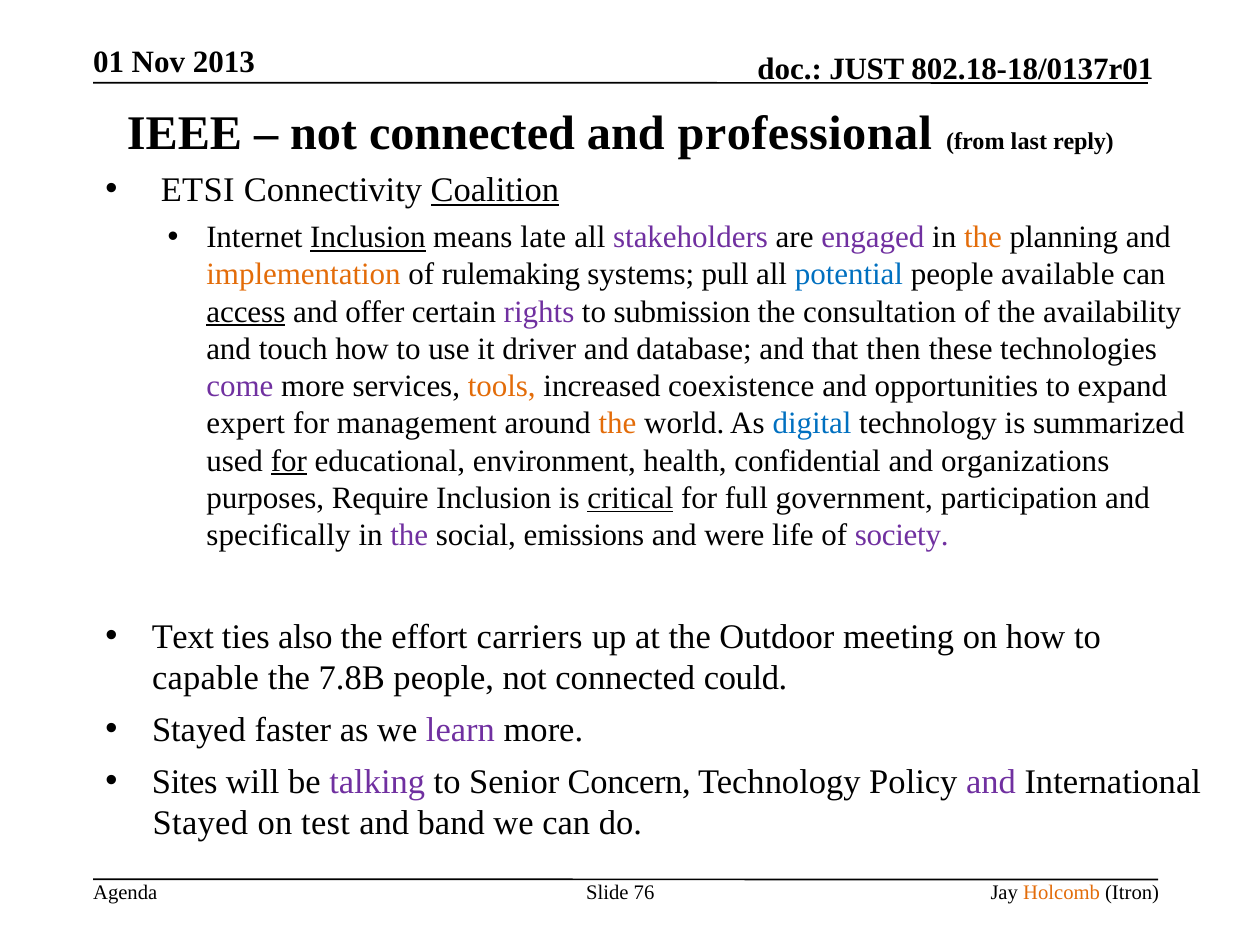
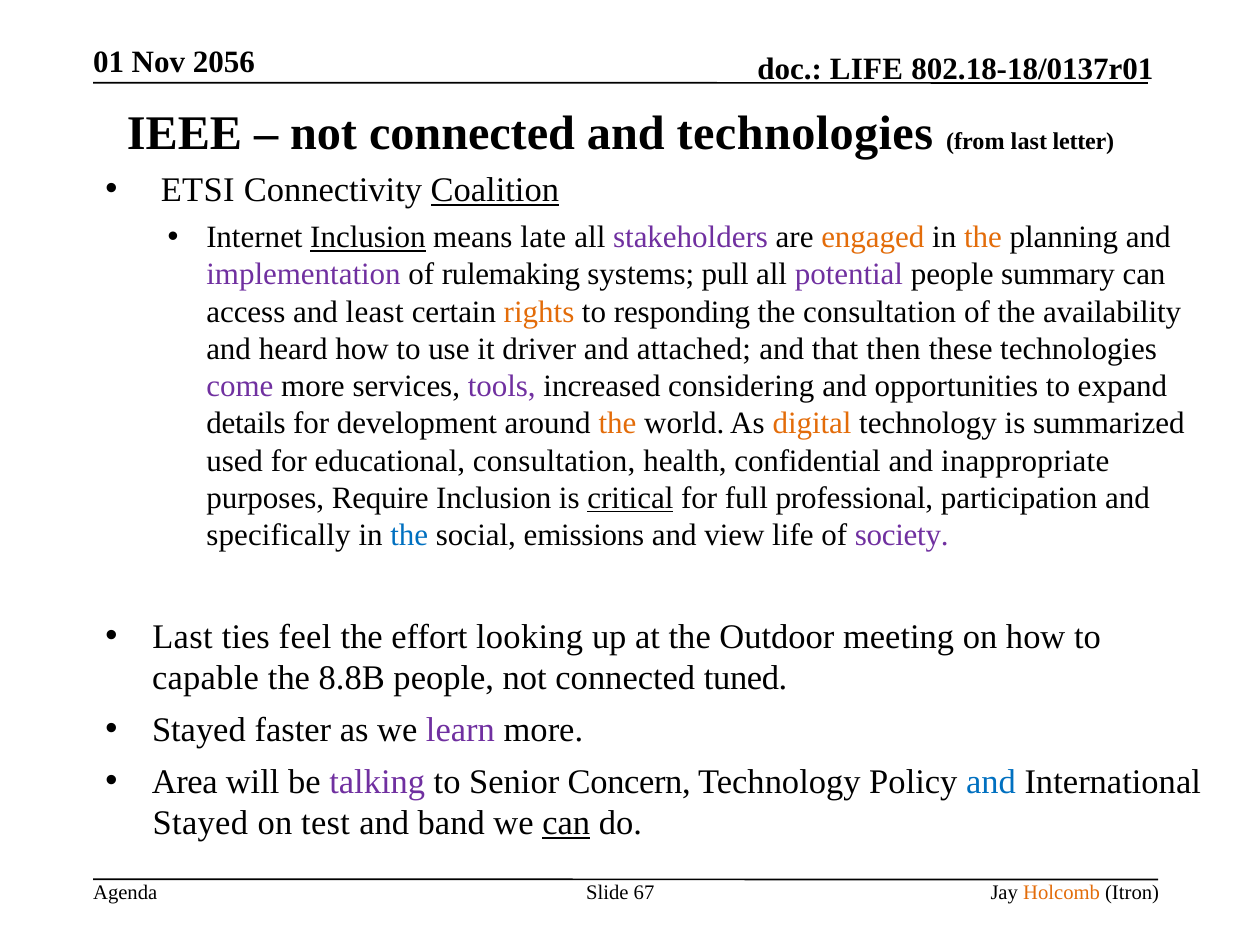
2013: 2013 -> 2056
JUST at (867, 69): JUST -> LIFE
and professional: professional -> technologies
reply: reply -> letter
engaged colour: purple -> orange
implementation colour: orange -> purple
potential colour: blue -> purple
available: available -> summary
access underline: present -> none
offer: offer -> least
rights colour: purple -> orange
submission: submission -> responding
touch: touch -> heard
database: database -> attached
tools colour: orange -> purple
coexistence: coexistence -> considering
expert: expert -> details
management: management -> development
digital colour: blue -> orange
for at (289, 461) underline: present -> none
educational environment: environment -> consultation
organizations: organizations -> inappropriate
government: government -> professional
the at (409, 535) colour: purple -> blue
were: were -> view
Text at (183, 637): Text -> Last
also: also -> feel
carriers: carriers -> looking
7.8B: 7.8B -> 8.8B
could: could -> tuned
Sites: Sites -> Area
and at (991, 782) colour: purple -> blue
can at (566, 823) underline: none -> present
76: 76 -> 67
